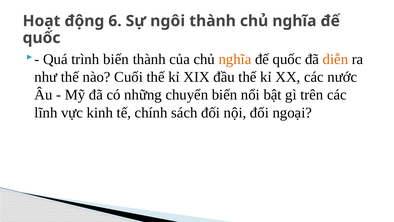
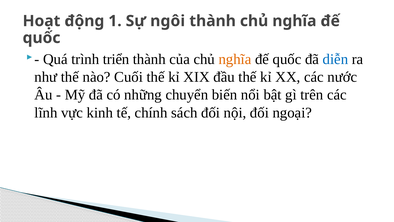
6: 6 -> 1
trình biến: biến -> triển
diễn colour: orange -> blue
